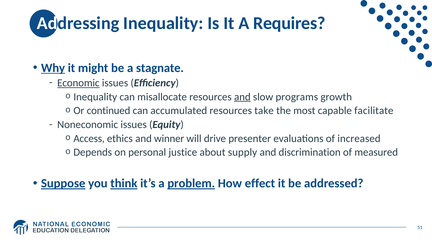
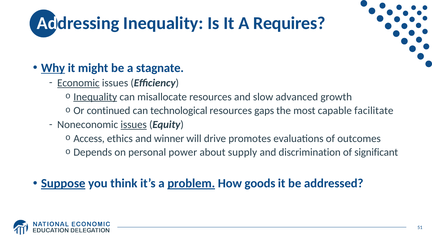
Inequality at (95, 97) underline: none -> present
and at (242, 97) underline: present -> none
programs: programs -> advanced
accumulated: accumulated -> technological
take: take -> gaps
issues at (134, 125) underline: none -> present
presenter: presenter -> promotes
increased: increased -> outcomes
justice: justice -> power
measured: measured -> significant
think underline: present -> none
effect: effect -> goods
